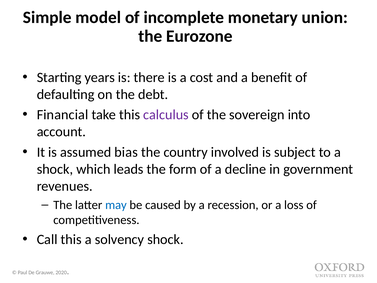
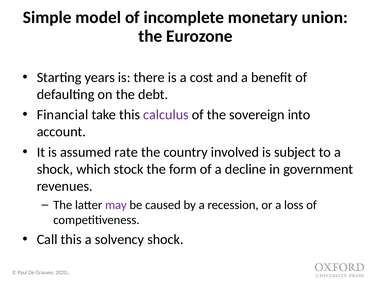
bias: bias -> rate
leads: leads -> stock
may colour: blue -> purple
